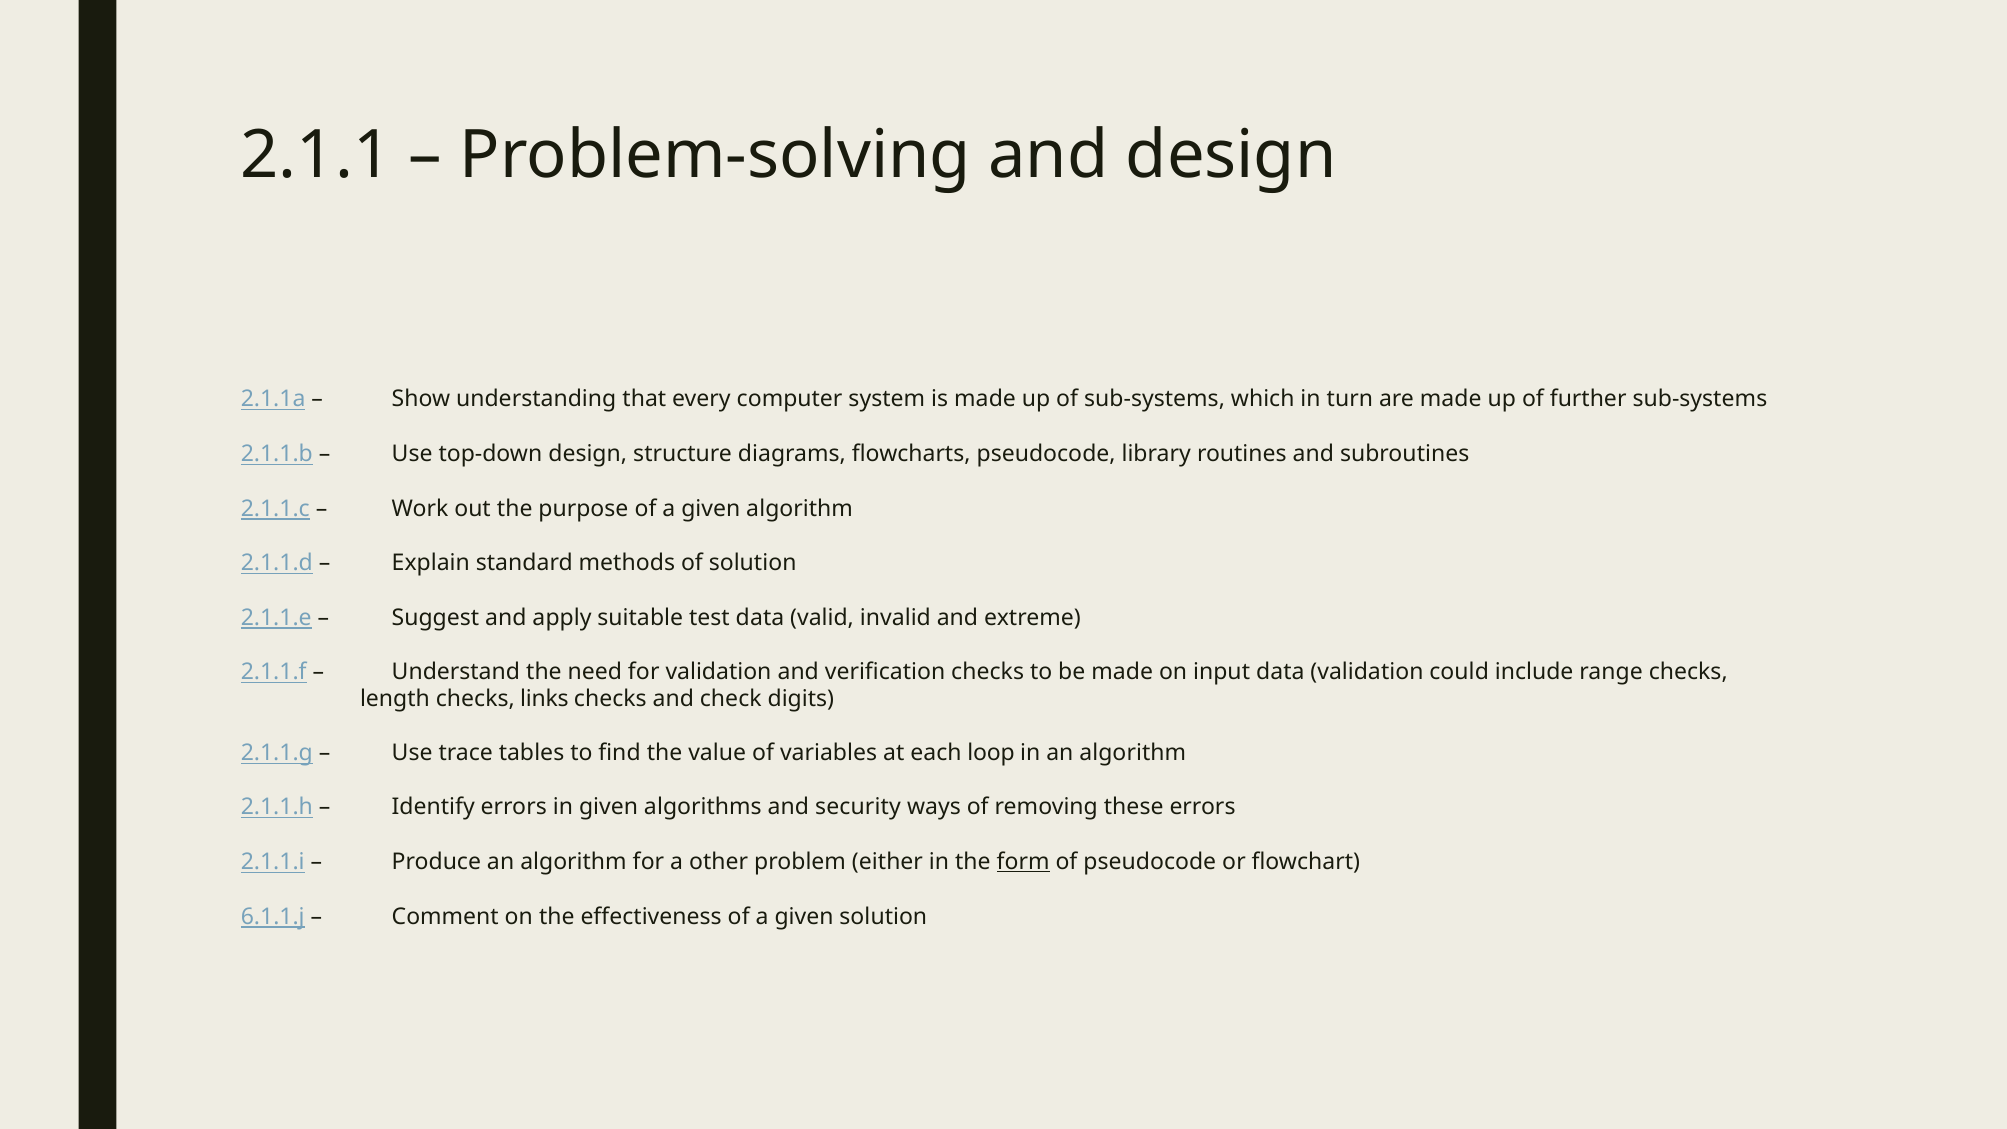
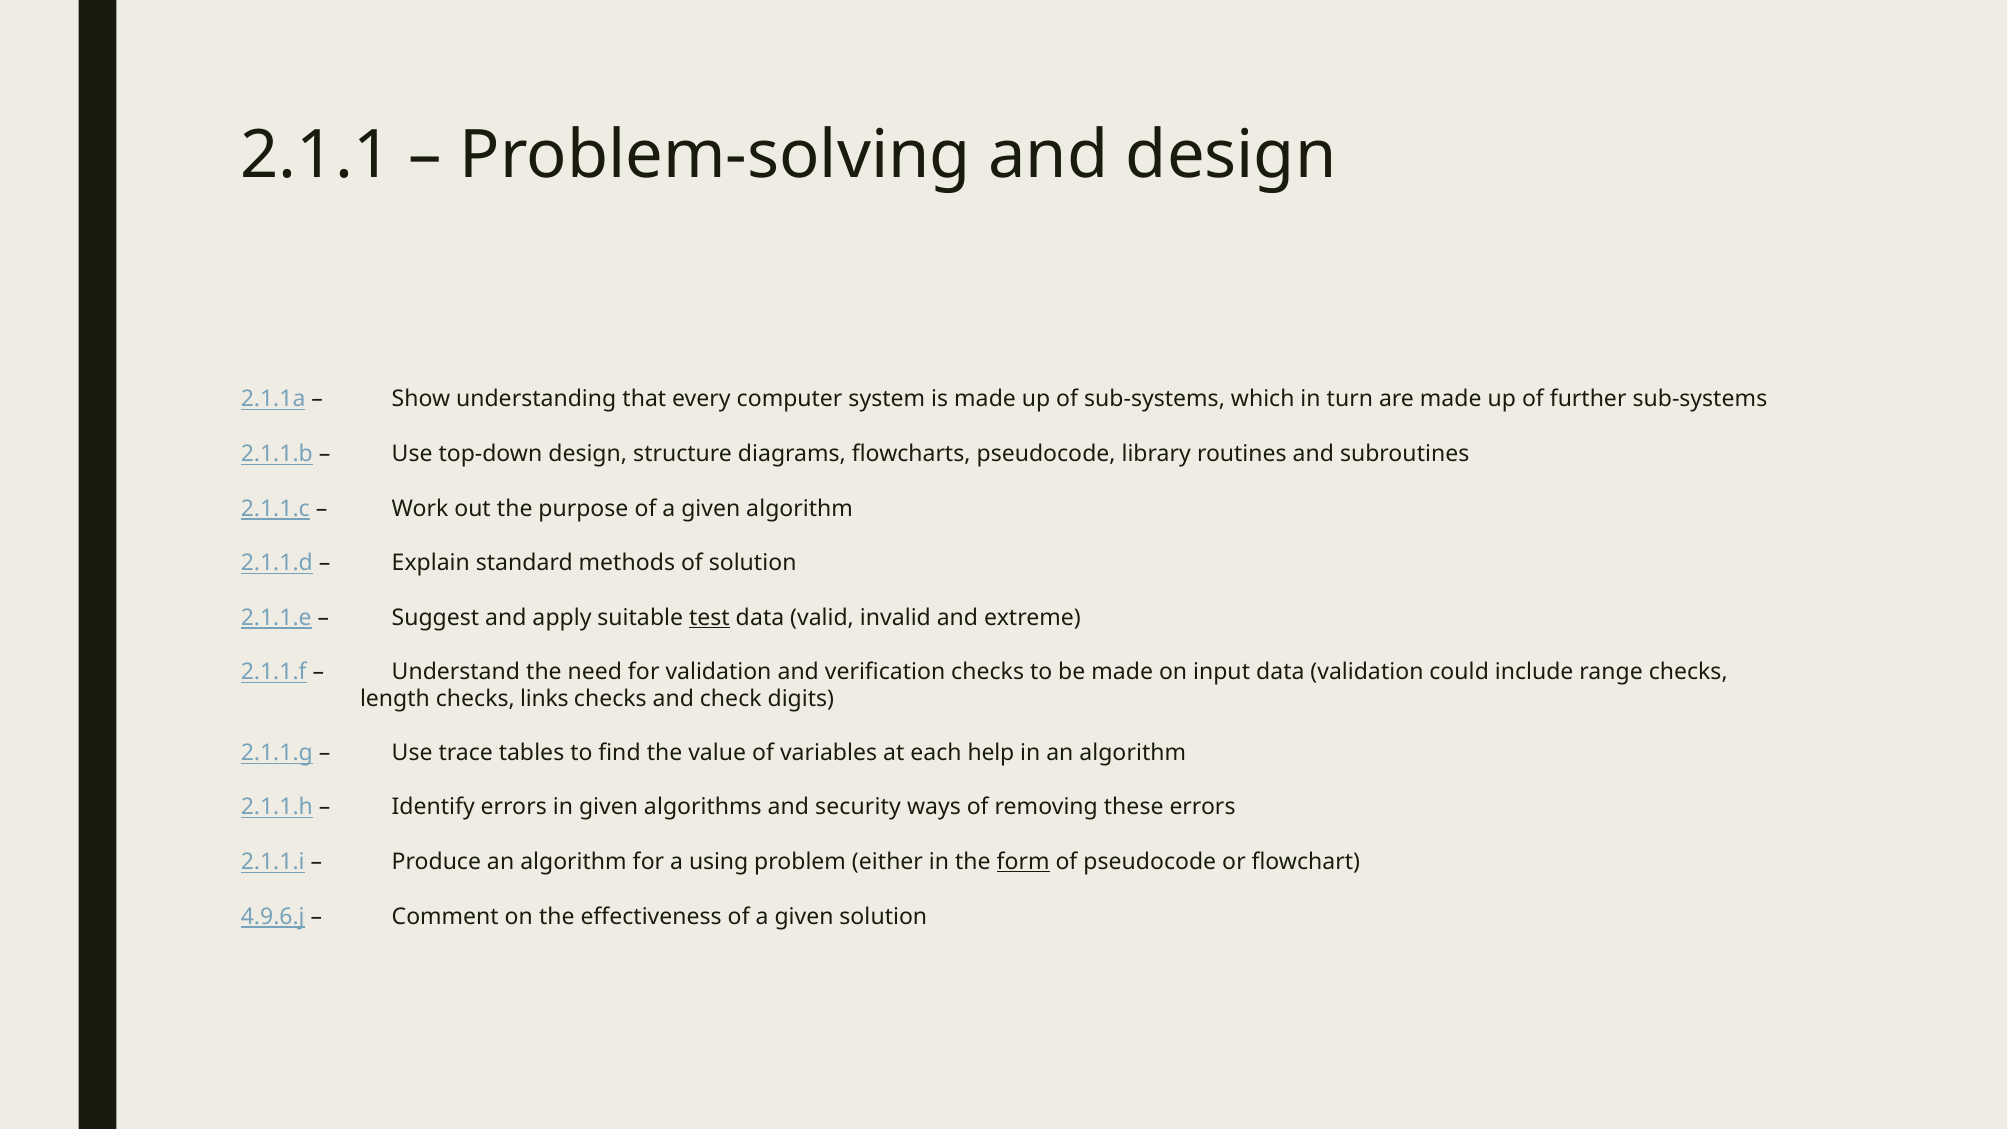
test underline: none -> present
loop: loop -> help
other: other -> using
6.1.1.j: 6.1.1.j -> 4.9.6.j
